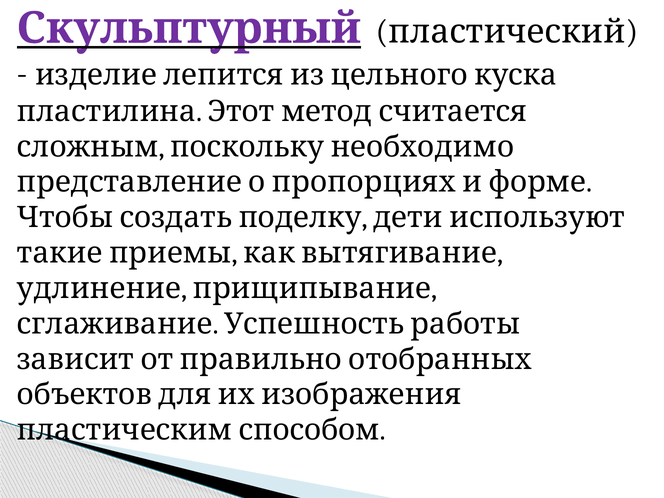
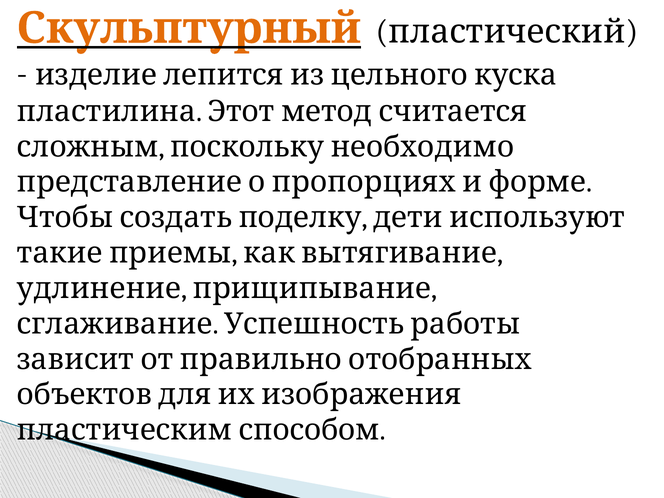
Скульптурный colour: purple -> orange
